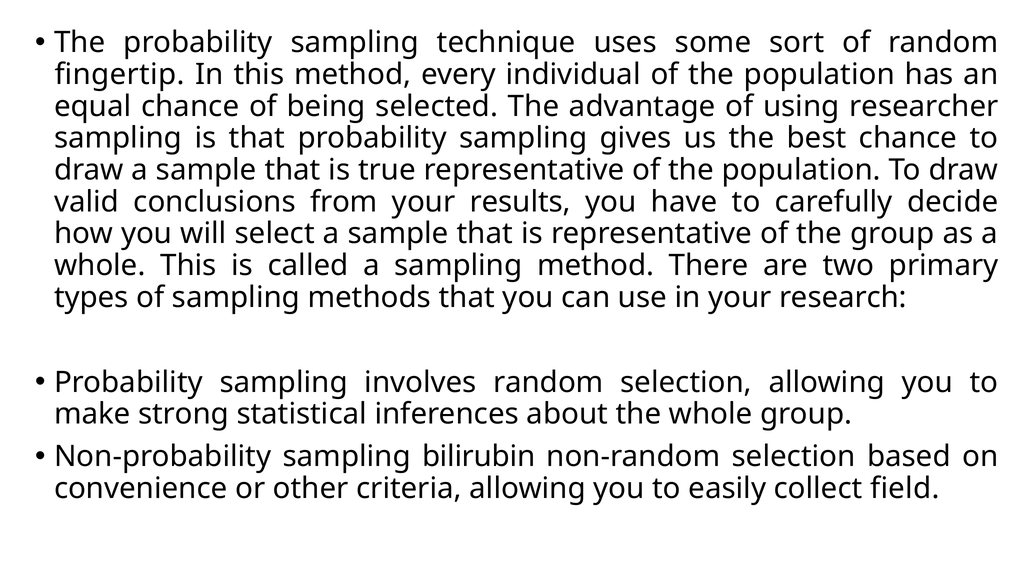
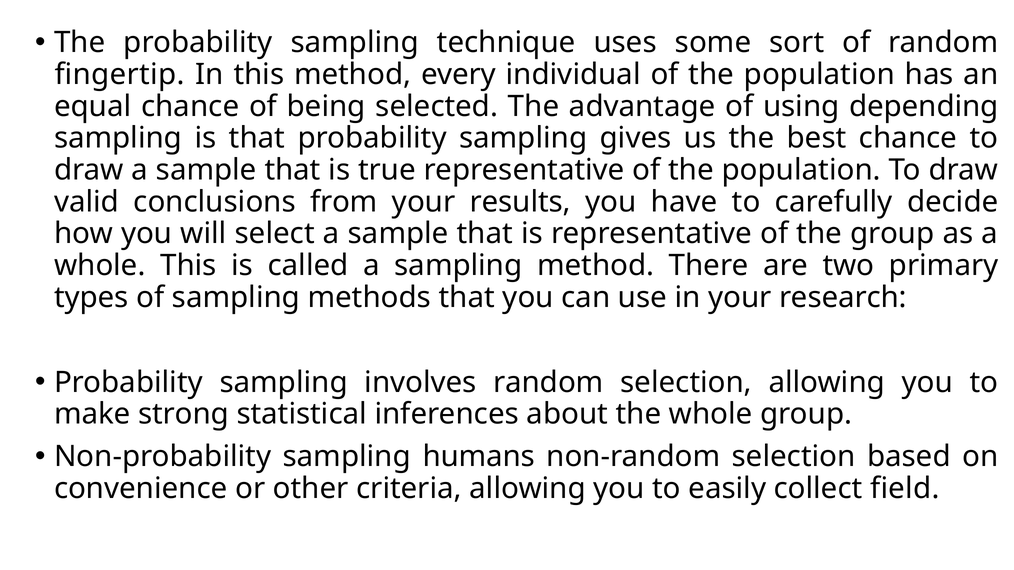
researcher: researcher -> depending
bilirubin: bilirubin -> humans
